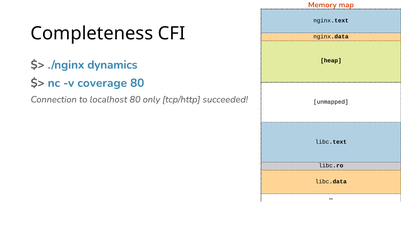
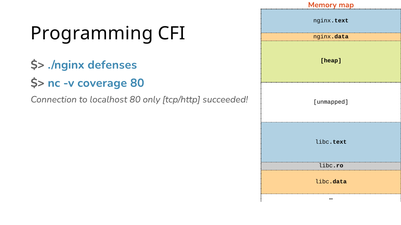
Completeness: Completeness -> Programming
dynamics: dynamics -> defenses
